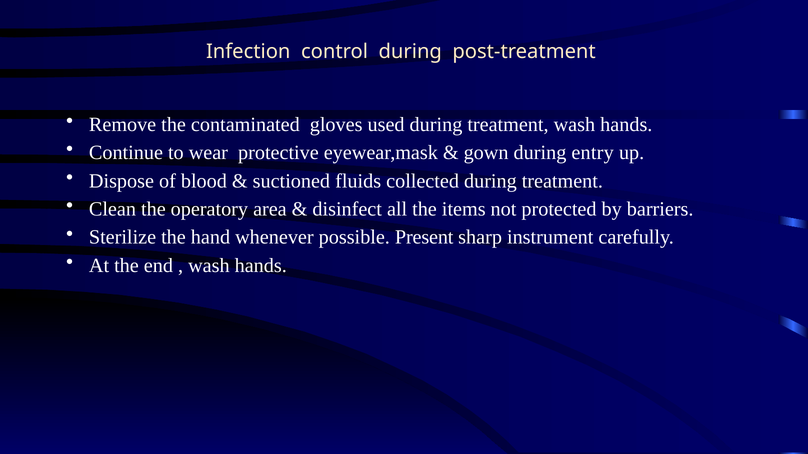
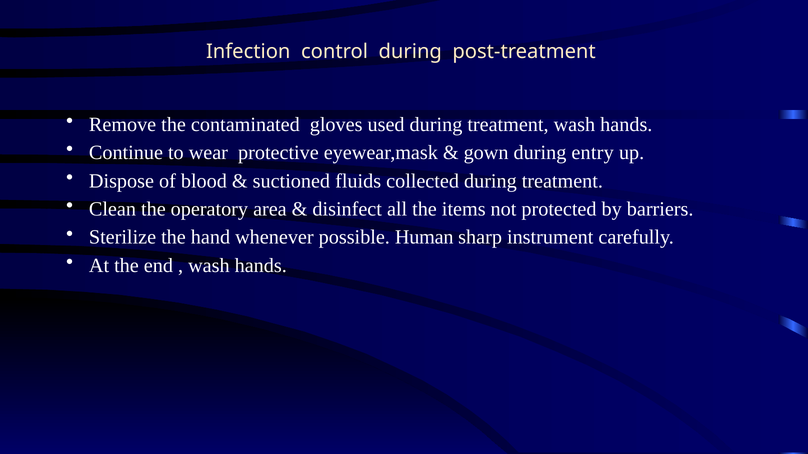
Present: Present -> Human
